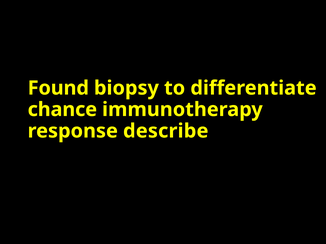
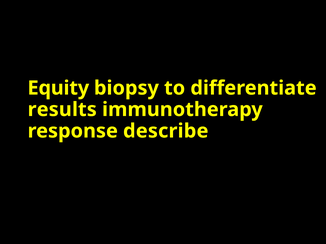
Found: Found -> Equity
chance: chance -> results
